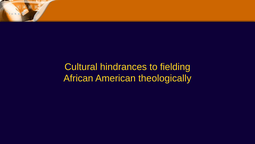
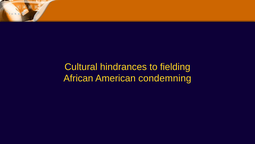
theologically: theologically -> condemning
